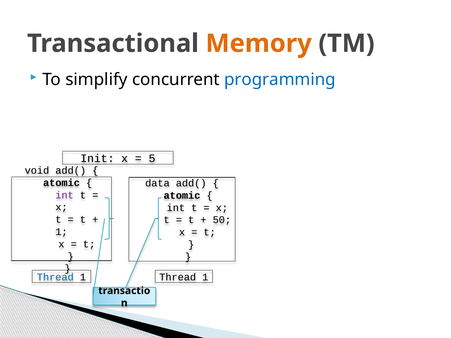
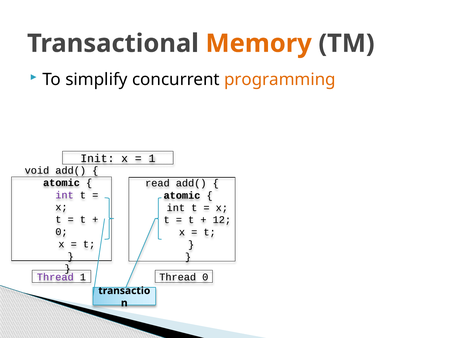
programming colour: blue -> orange
5 at (152, 159): 5 -> 1
data: data -> read
50: 50 -> 12
1 at (61, 232): 1 -> 0
Thread at (55, 277) colour: blue -> purple
1 at (205, 277): 1 -> 0
